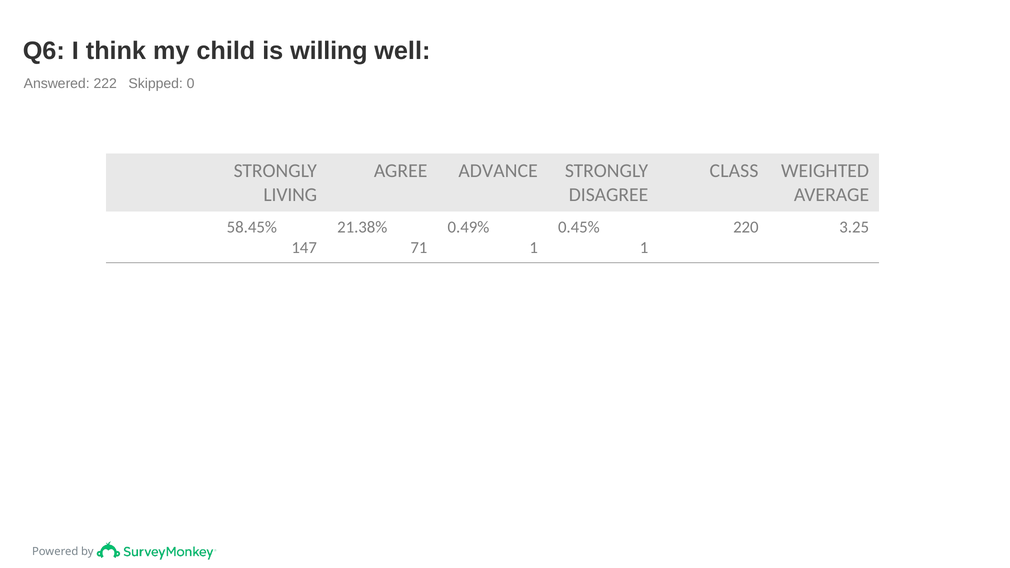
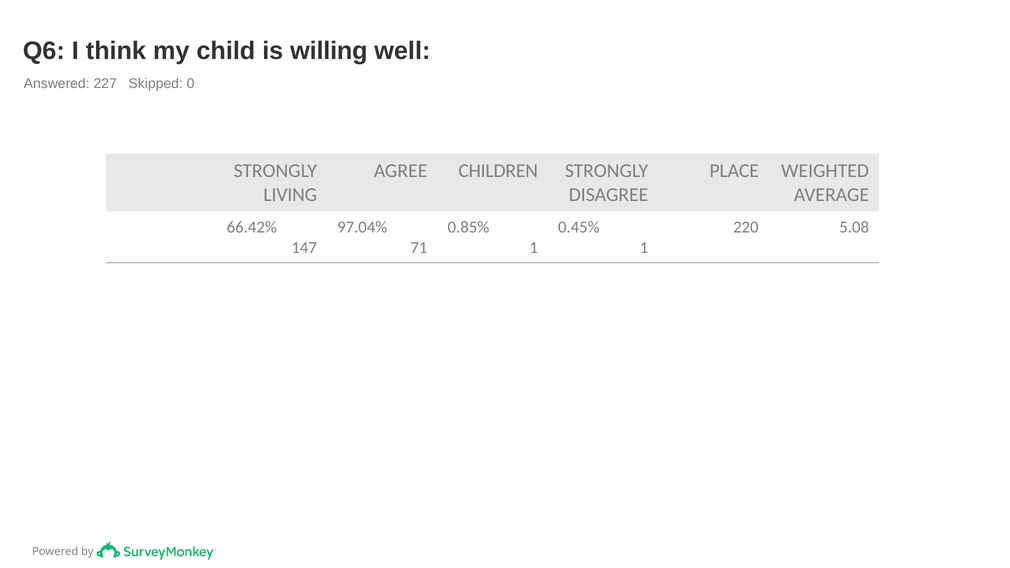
222: 222 -> 227
ADVANCE: ADVANCE -> CHILDREN
CLASS: CLASS -> PLACE
58.45%: 58.45% -> 66.42%
21.38%: 21.38% -> 97.04%
0.49%: 0.49% -> 0.85%
3.25: 3.25 -> 5.08
